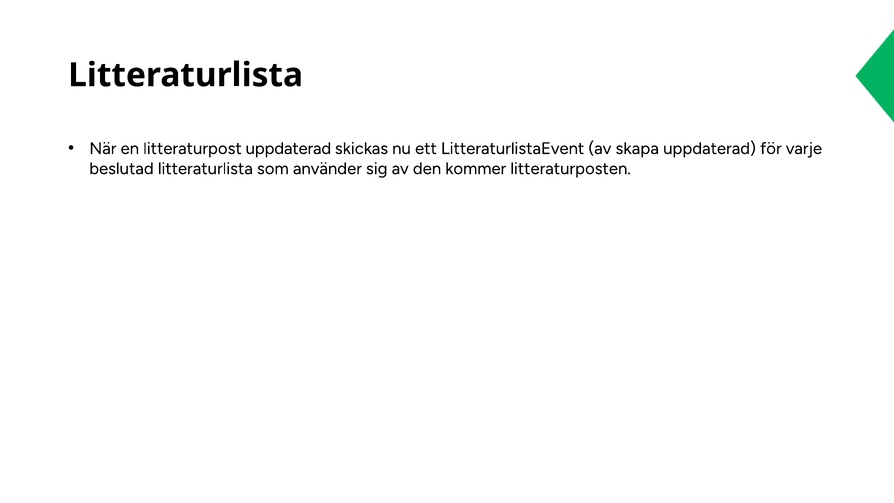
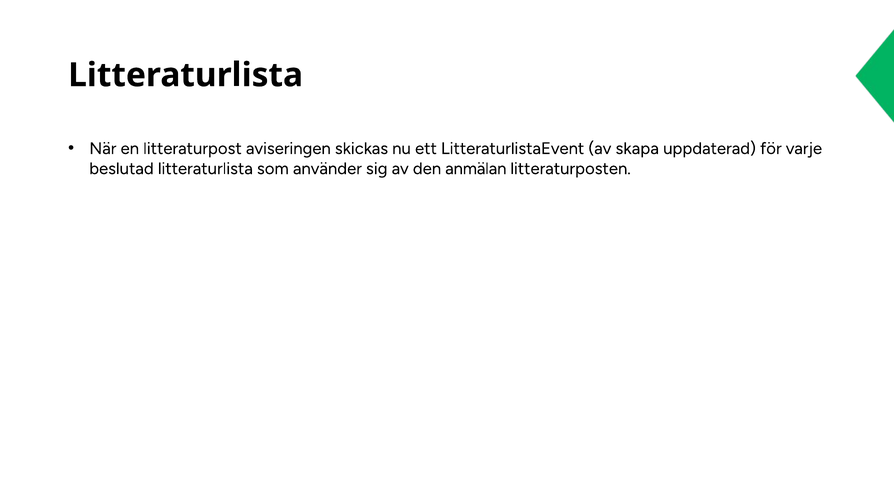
litteraturpost uppdaterad: uppdaterad -> aviseringen
kommer: kommer -> anmälan
